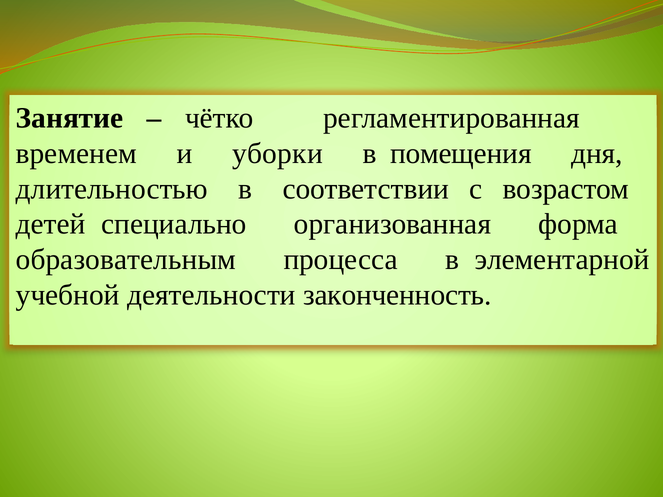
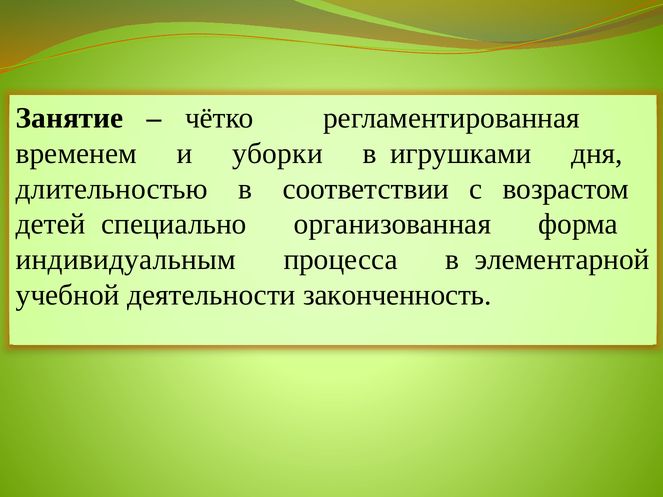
помещения: помещения -> игрушками
образовательным: образовательным -> индивидуальным
